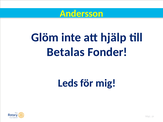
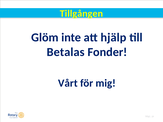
Andersson: Andersson -> Tillgången
Leds: Leds -> Vårt
